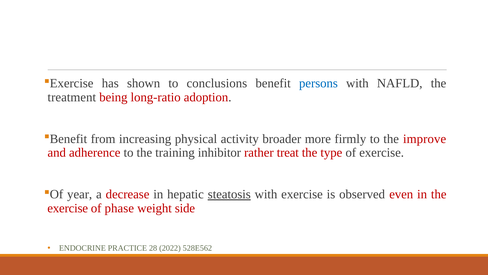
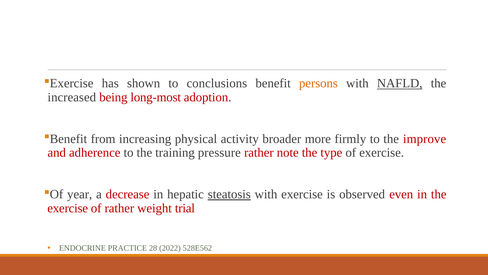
persons colour: blue -> orange
NAFLD underline: none -> present
treatment: treatment -> increased
long-ratio: long-ratio -> long-most
inhibitor: inhibitor -> pressure
treat: treat -> note
of phase: phase -> rather
side: side -> trial
